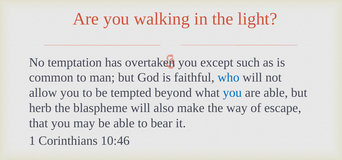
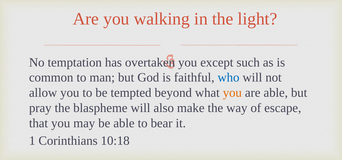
you at (232, 93) colour: blue -> orange
herb: herb -> pray
10:46: 10:46 -> 10:18
